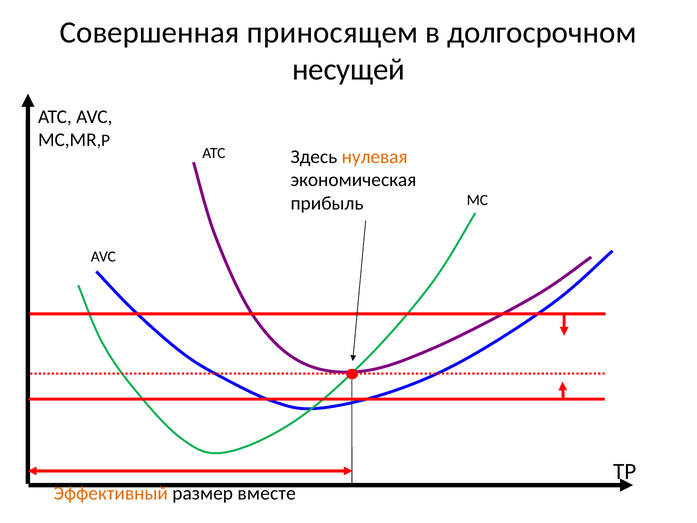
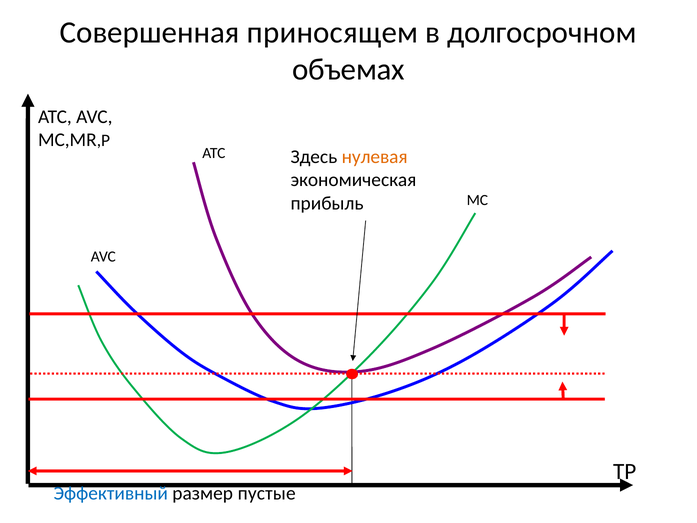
несущей: несущей -> объемах
Эффективный colour: orange -> blue
вместе: вместе -> пустые
